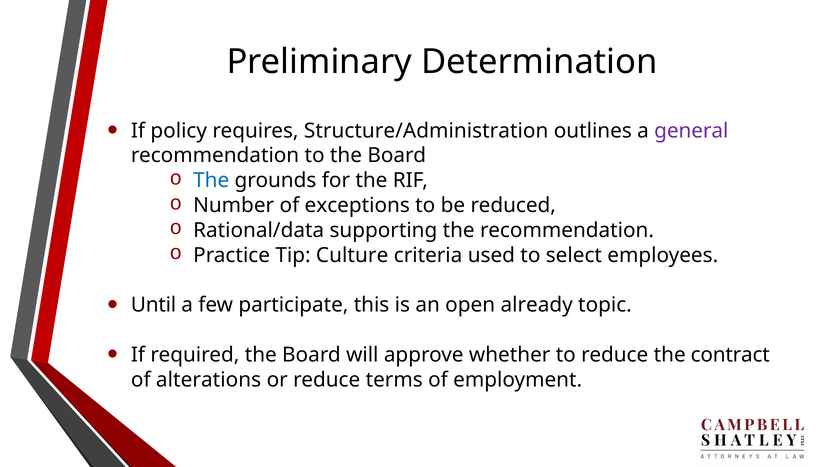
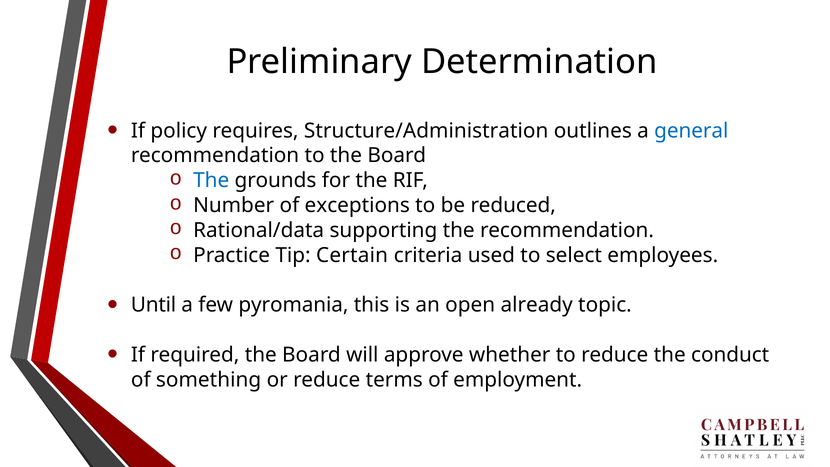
general colour: purple -> blue
Culture: Culture -> Certain
participate: participate -> pyromania
contract: contract -> conduct
alterations: alterations -> something
